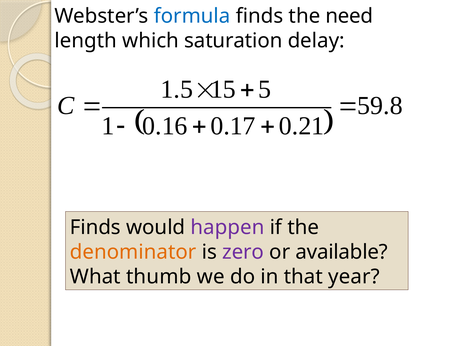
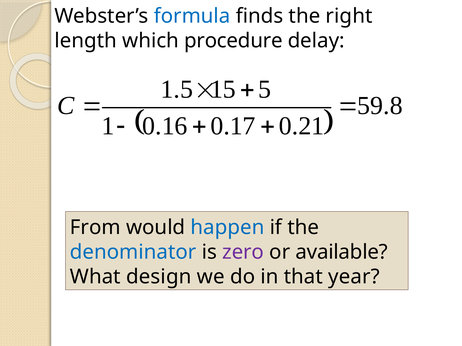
need: need -> right
saturation: saturation -> procedure
Finds at (95, 228): Finds -> From
happen colour: purple -> blue
denominator colour: orange -> blue
thumb: thumb -> design
